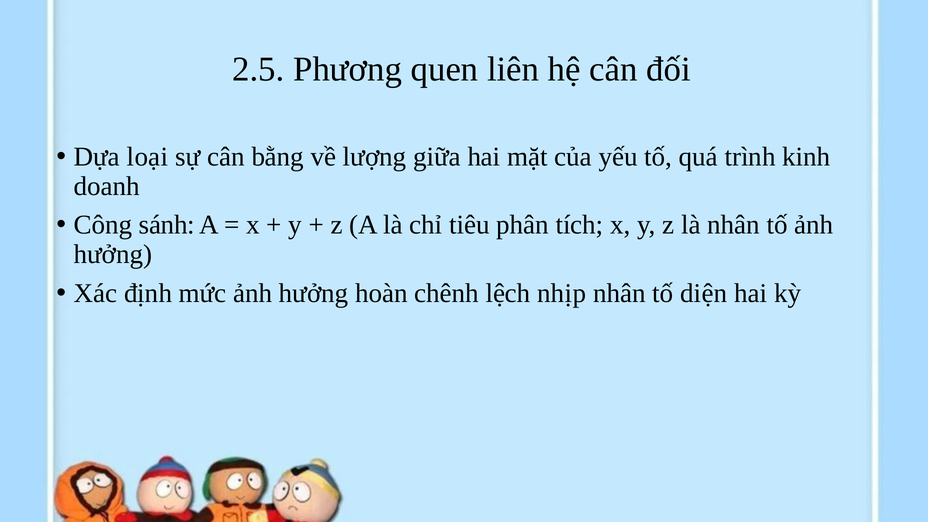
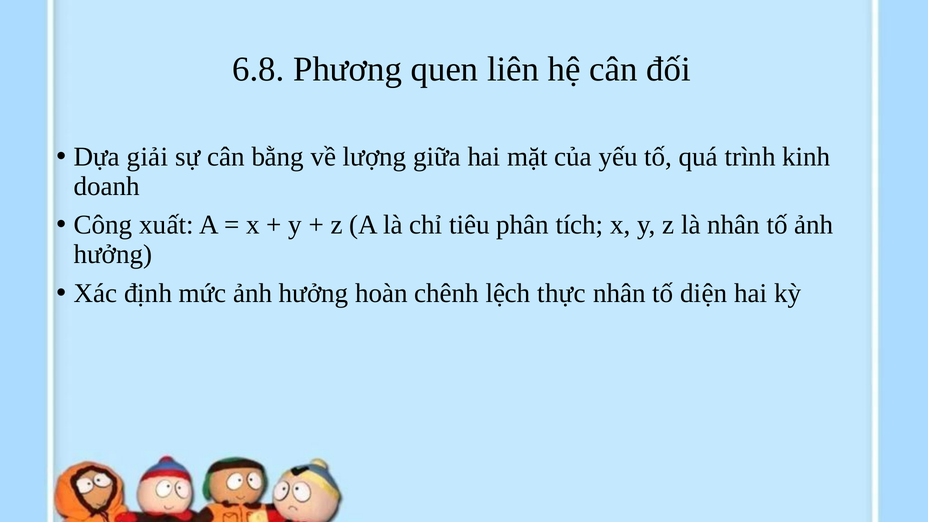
2.5: 2.5 -> 6.8
loại: loại -> giải
sánh: sánh -> xuất
nhịp: nhịp -> thực
